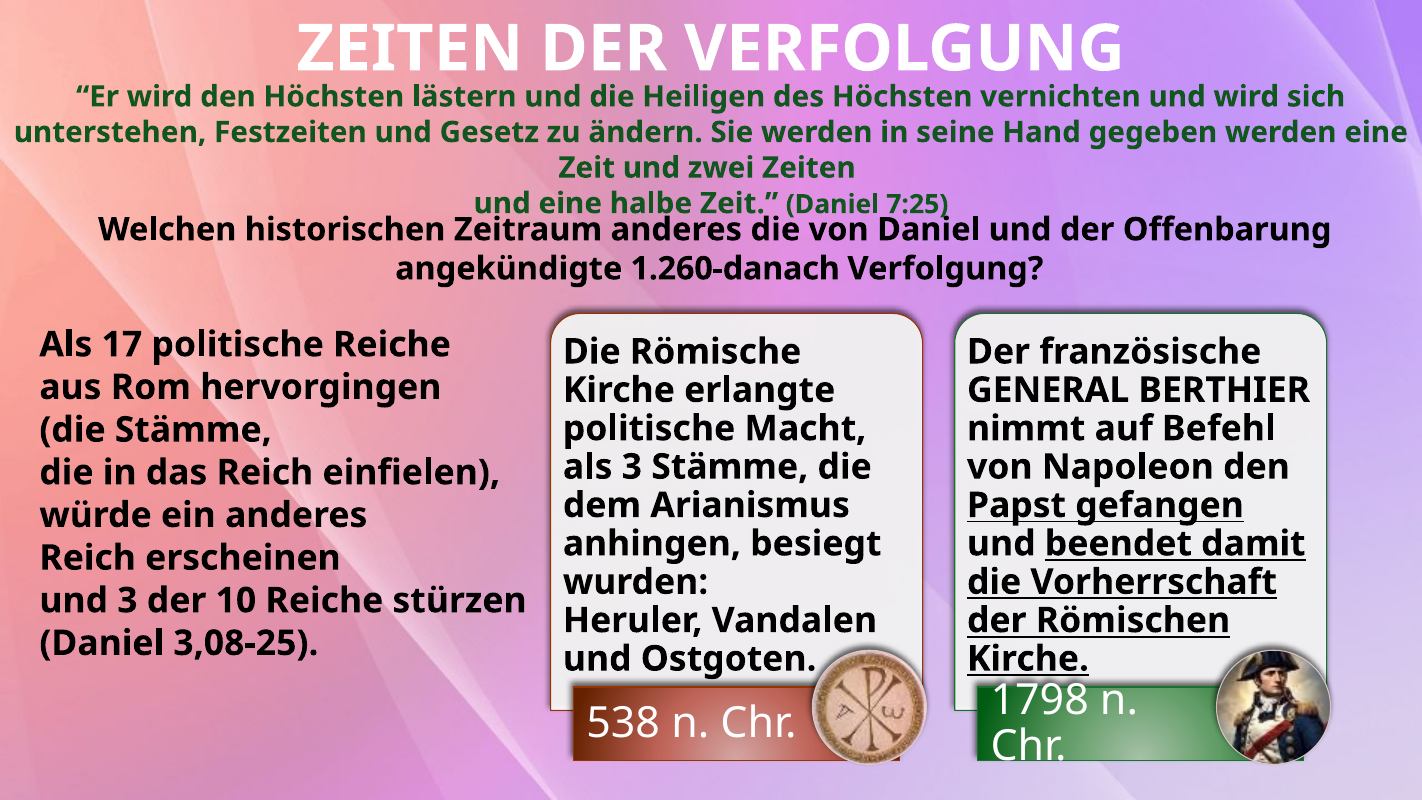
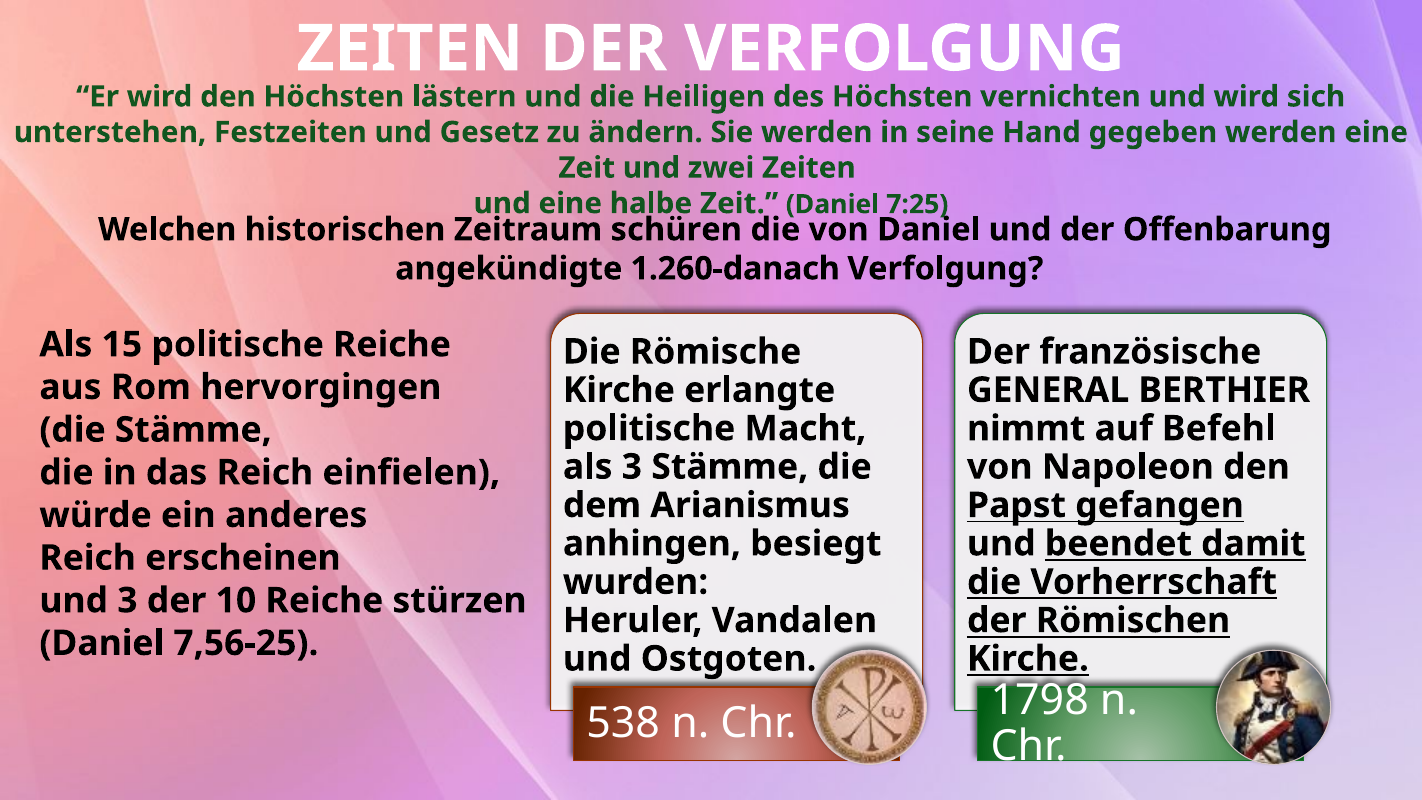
Zeitraum anderes: anderes -> schüren
17: 17 -> 15
3,08-25: 3,08-25 -> 7,56-25
